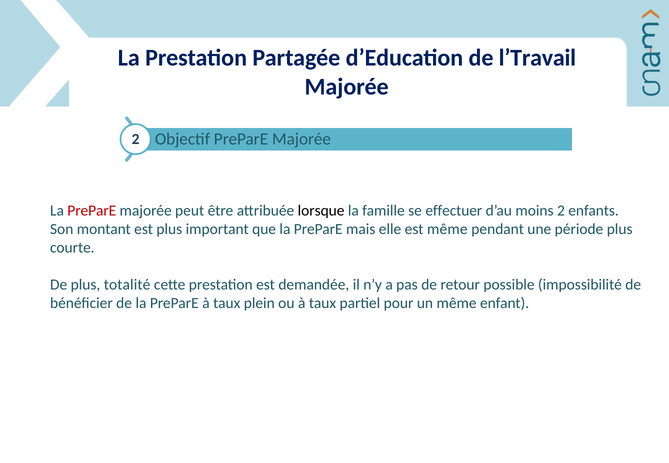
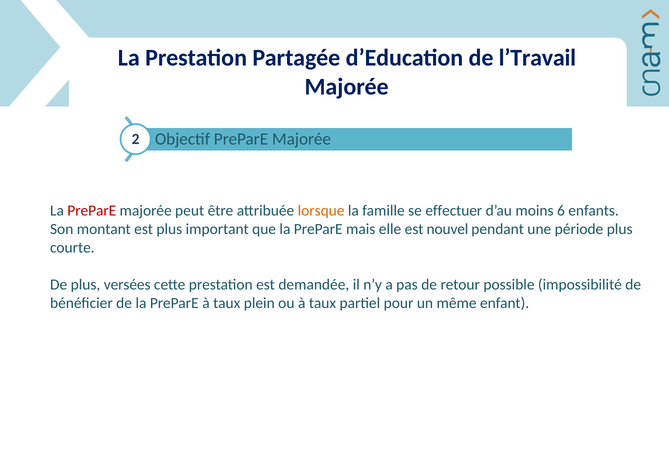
lorsque colour: black -> orange
moins 2: 2 -> 6
est même: même -> nouvel
totalité: totalité -> versées
